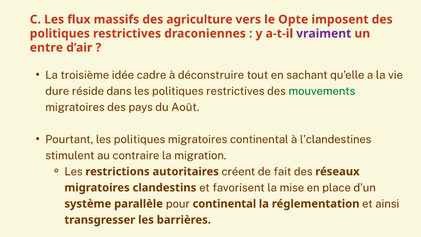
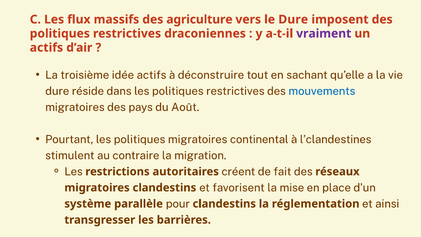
le Opte: Opte -> Dure
entre at (46, 48): entre -> actifs
idée cadre: cadre -> actifs
mouvements colour: green -> blue
pour continental: continental -> clandestins
